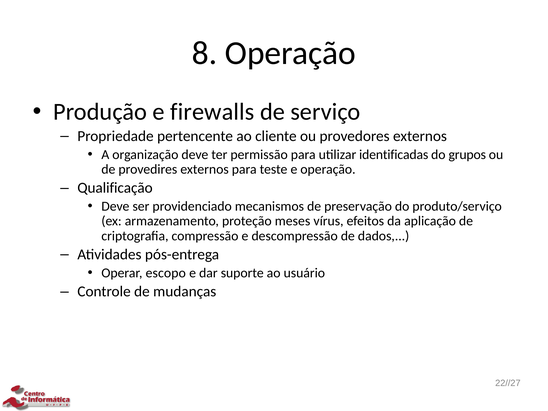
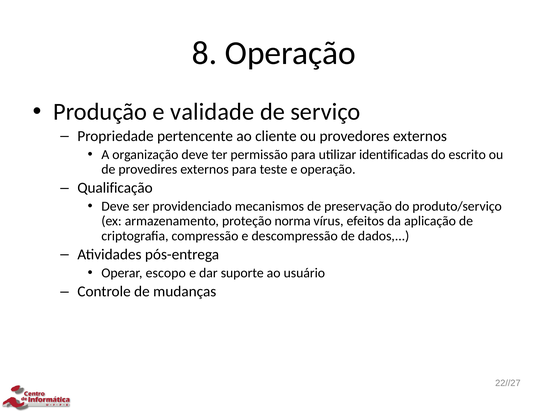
firewalls: firewalls -> validade
grupos: grupos -> escrito
meses: meses -> norma
